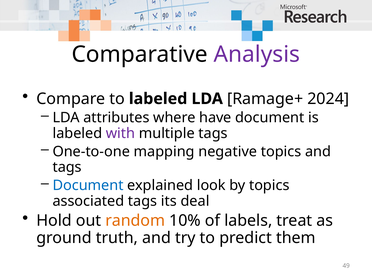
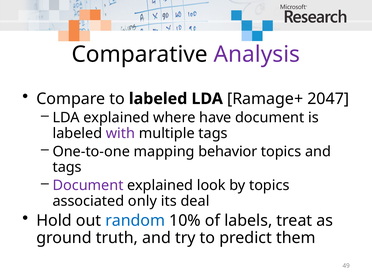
2024: 2024 -> 2047
LDA attributes: attributes -> explained
negative: negative -> behavior
Document at (88, 185) colour: blue -> purple
associated tags: tags -> only
random colour: orange -> blue
